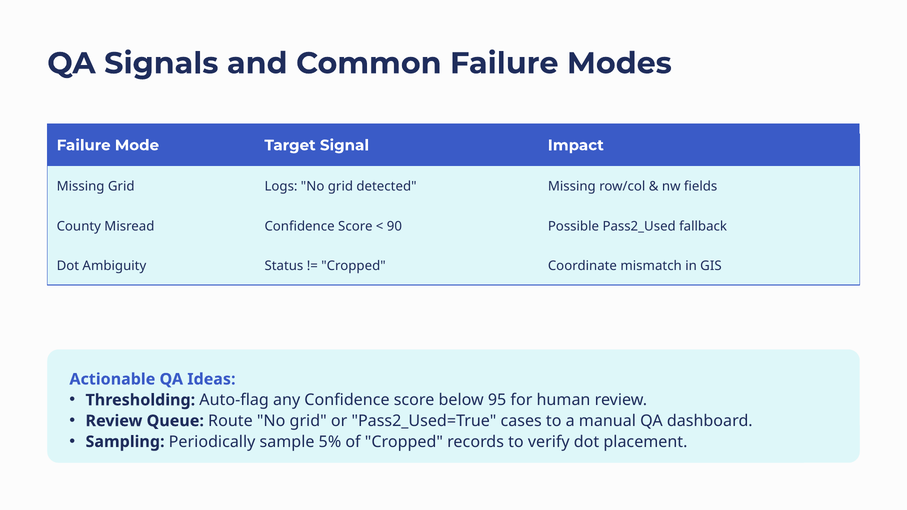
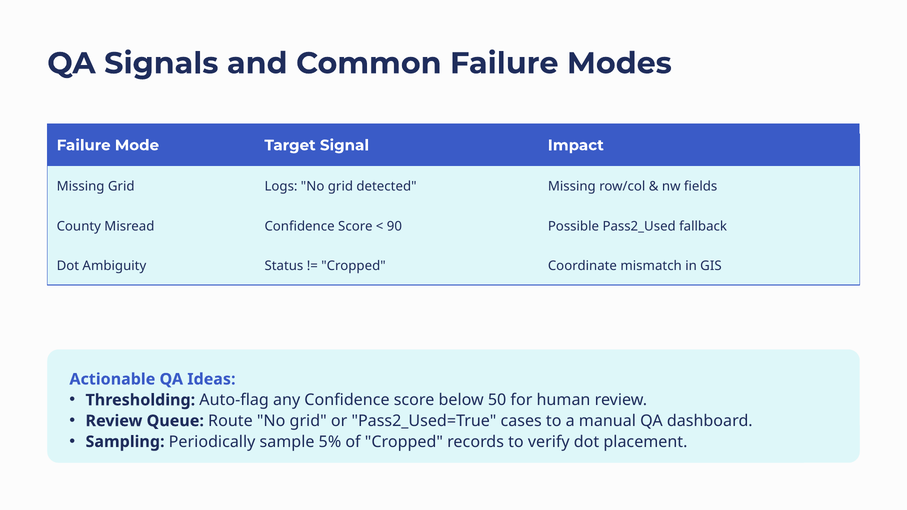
95: 95 -> 50
